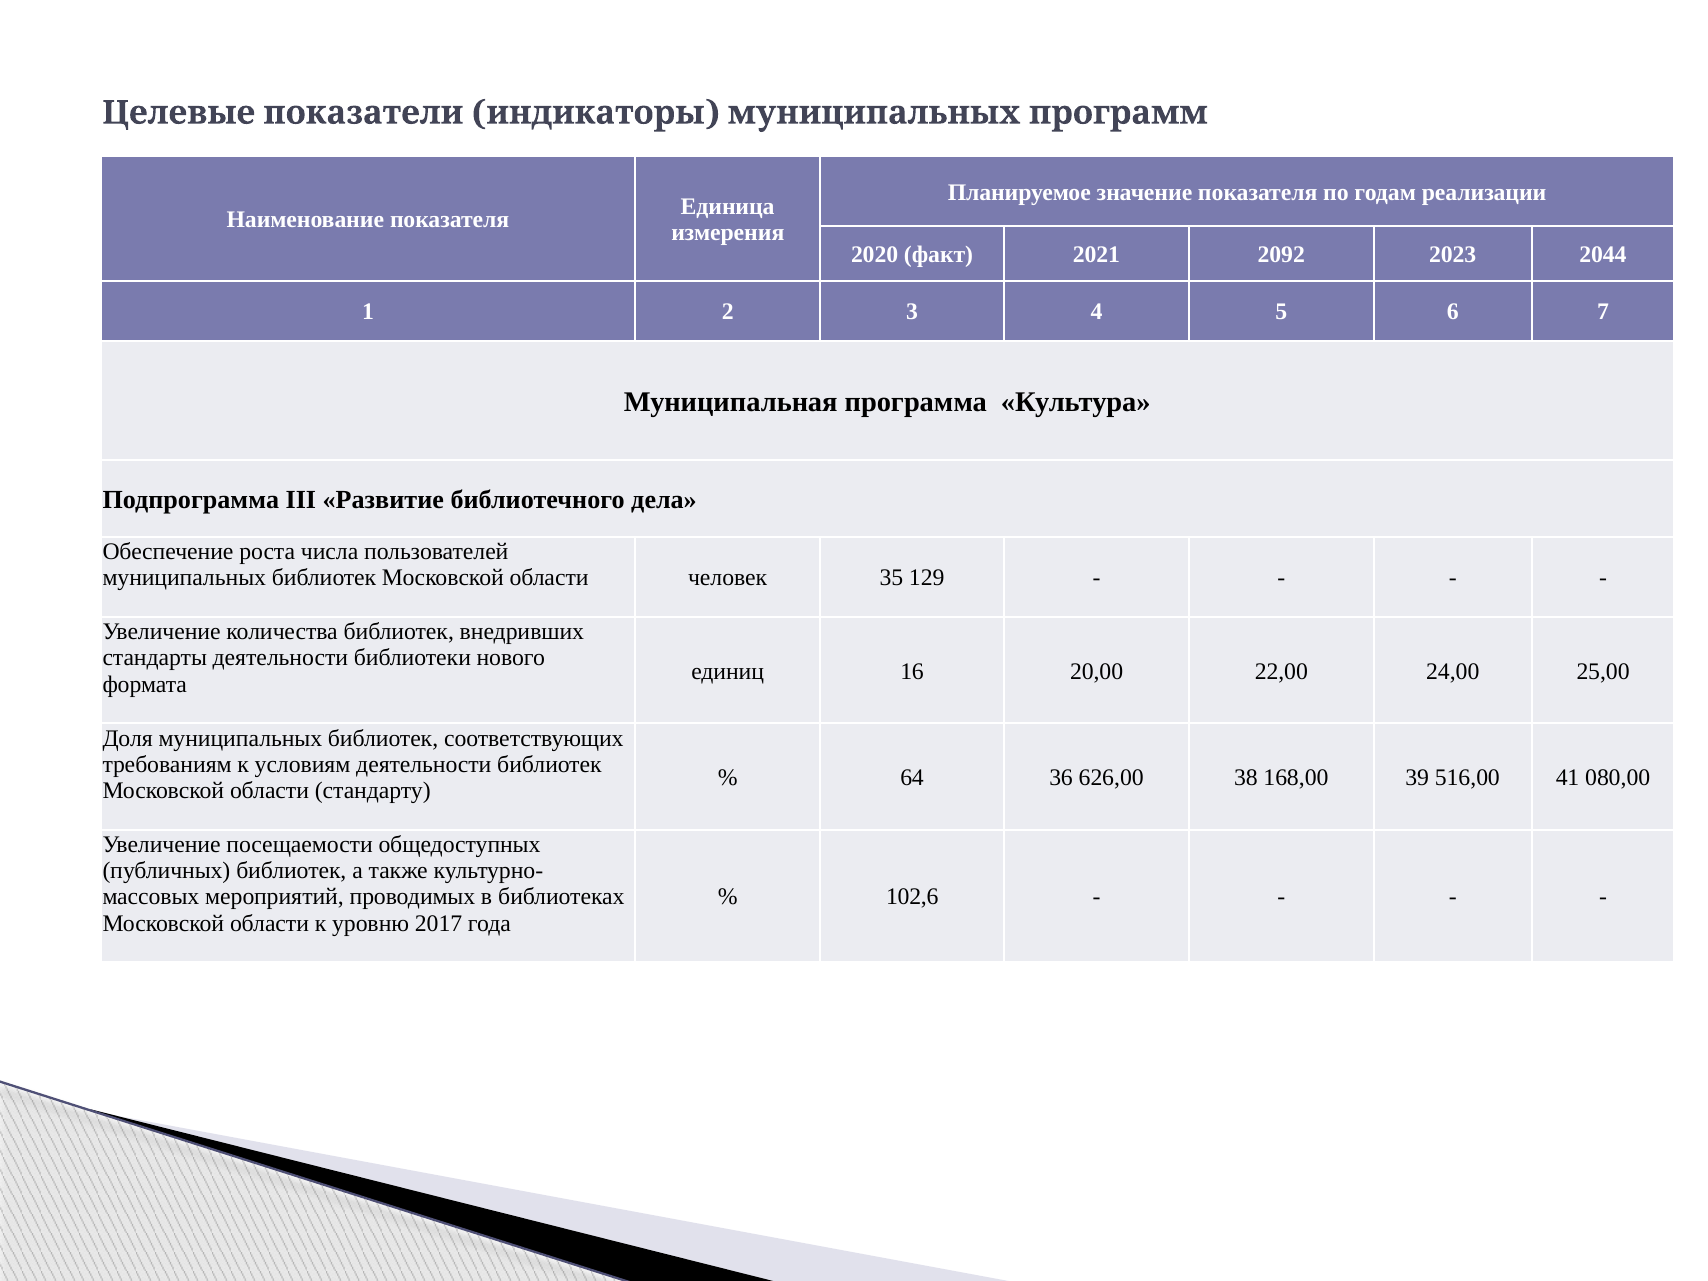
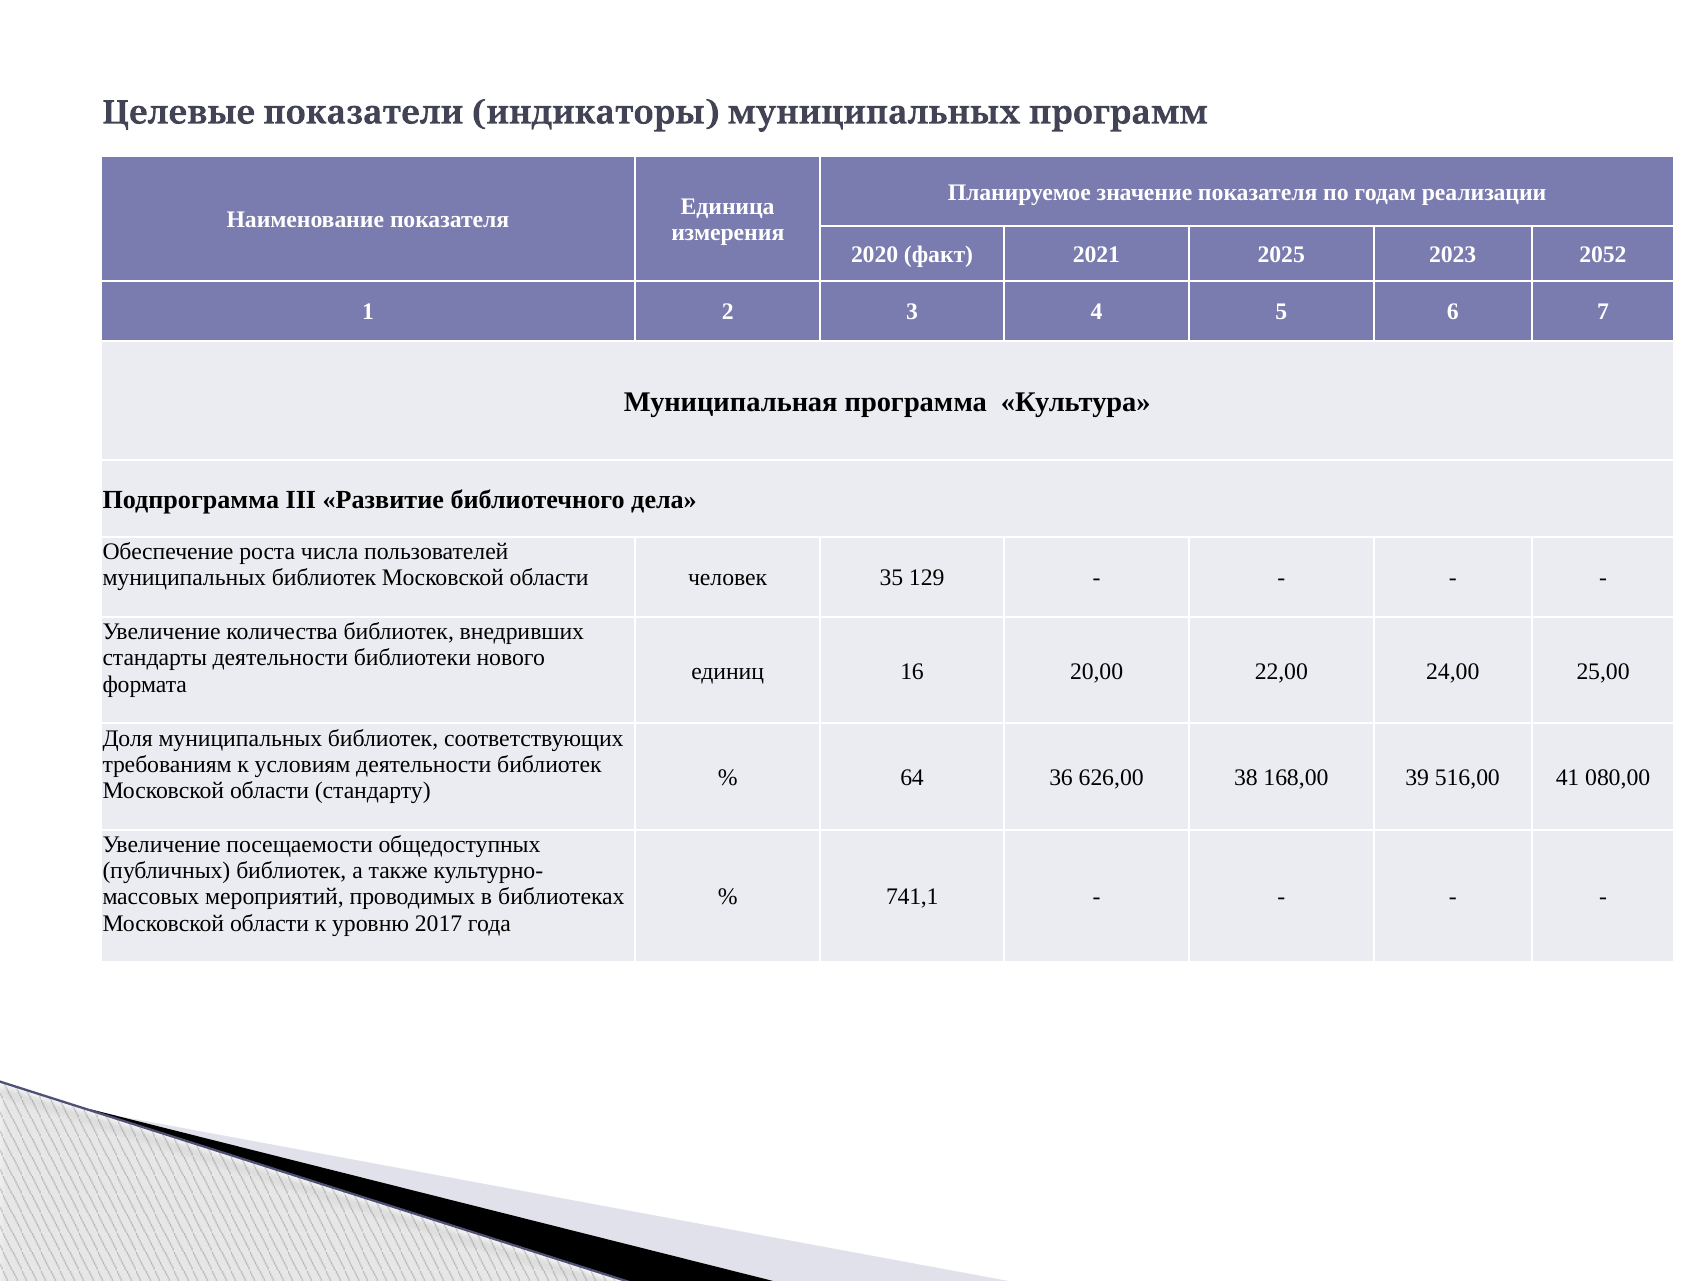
2092: 2092 -> 2025
2044: 2044 -> 2052
102,6: 102,6 -> 741,1
